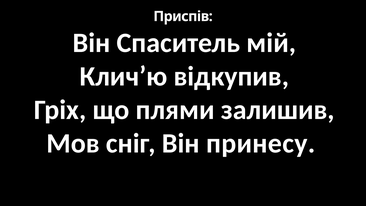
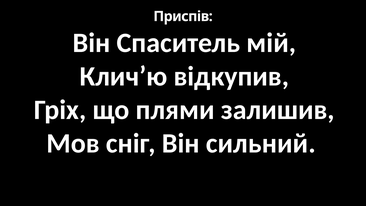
принесу: принесу -> сильний
